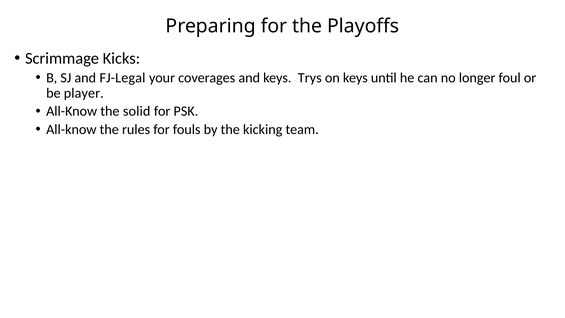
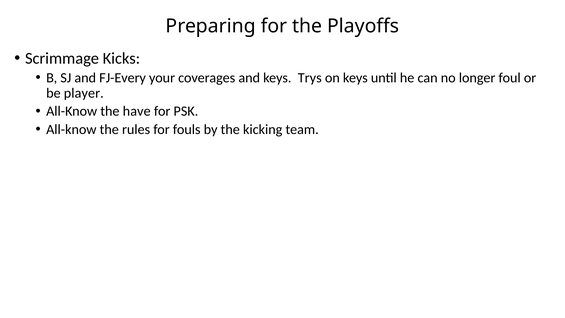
FJ-Legal: FJ-Legal -> FJ-Every
solid: solid -> have
